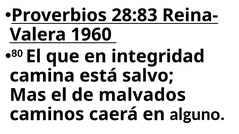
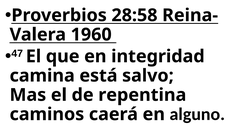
28:83: 28:83 -> 28:58
80: 80 -> 47
malvados: malvados -> repentina
